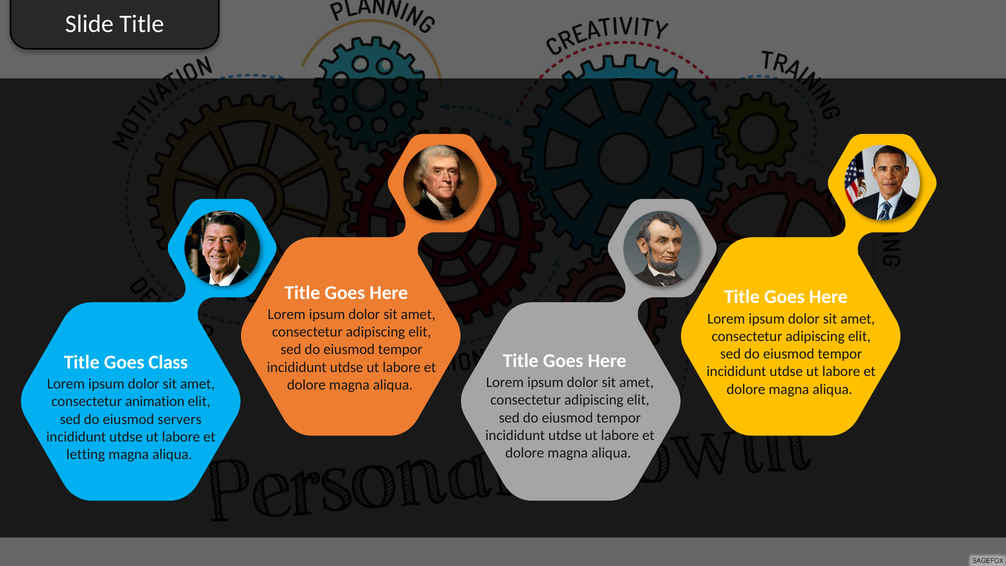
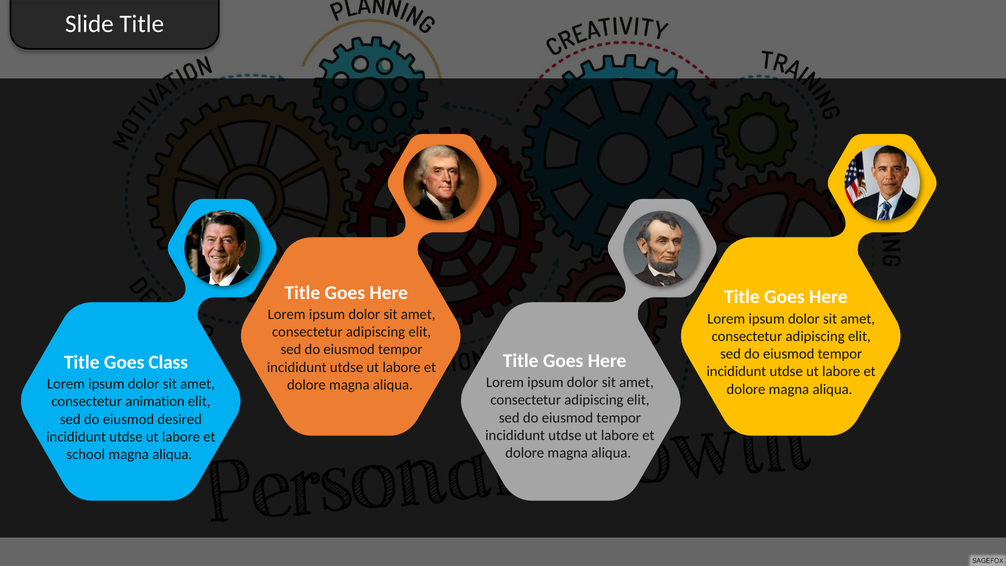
servers: servers -> desired
letting: letting -> school
